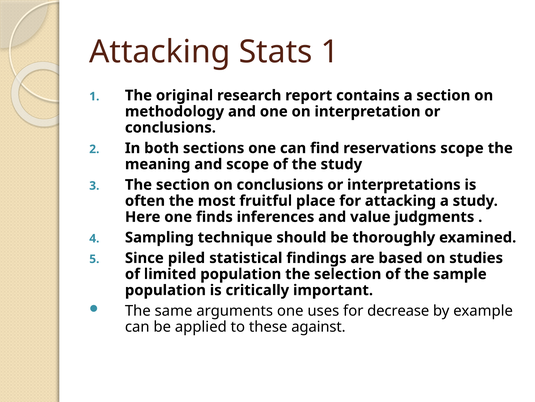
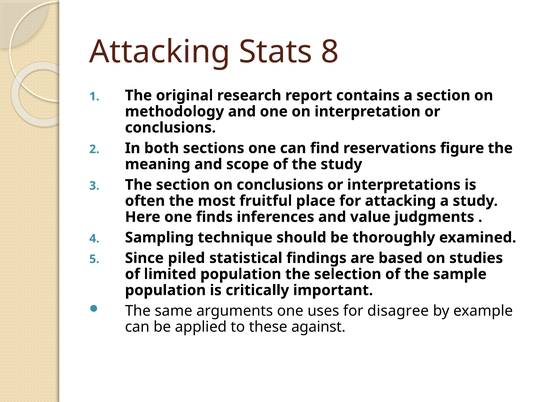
Stats 1: 1 -> 8
reservations scope: scope -> figure
decrease: decrease -> disagree
